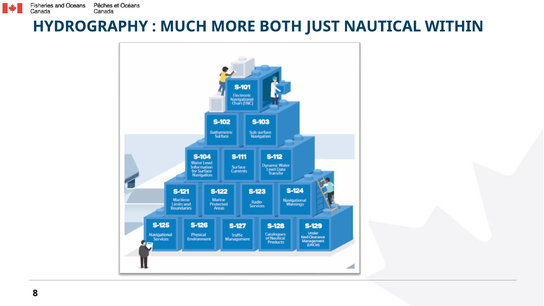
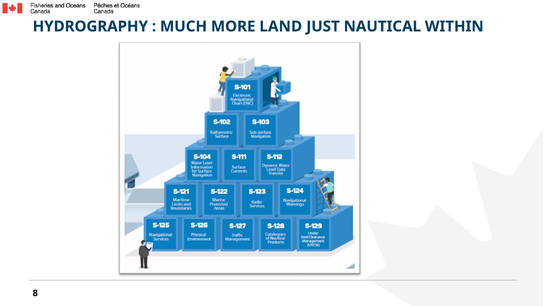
BOTH: BOTH -> LAND
